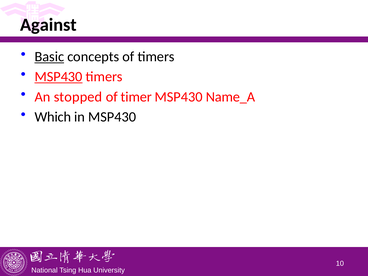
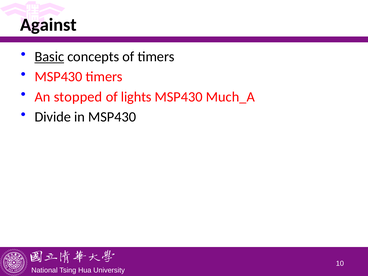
MSP430 at (59, 77) underline: present -> none
timer: timer -> lights
Name_A: Name_A -> Much_A
Which: Which -> Divide
